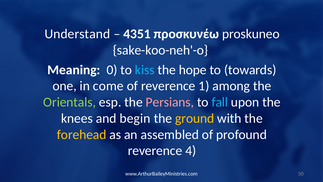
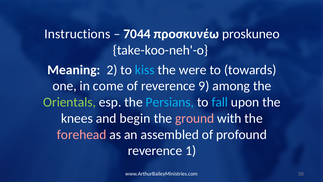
Understand: Understand -> Instructions
4351: 4351 -> 7044
sake-koo-neh'-o: sake-koo-neh'-o -> take-koo-neh'-o
0: 0 -> 2
hope: hope -> were
1: 1 -> 9
Persians colour: pink -> light blue
ground colour: yellow -> pink
forehead colour: yellow -> pink
4: 4 -> 1
